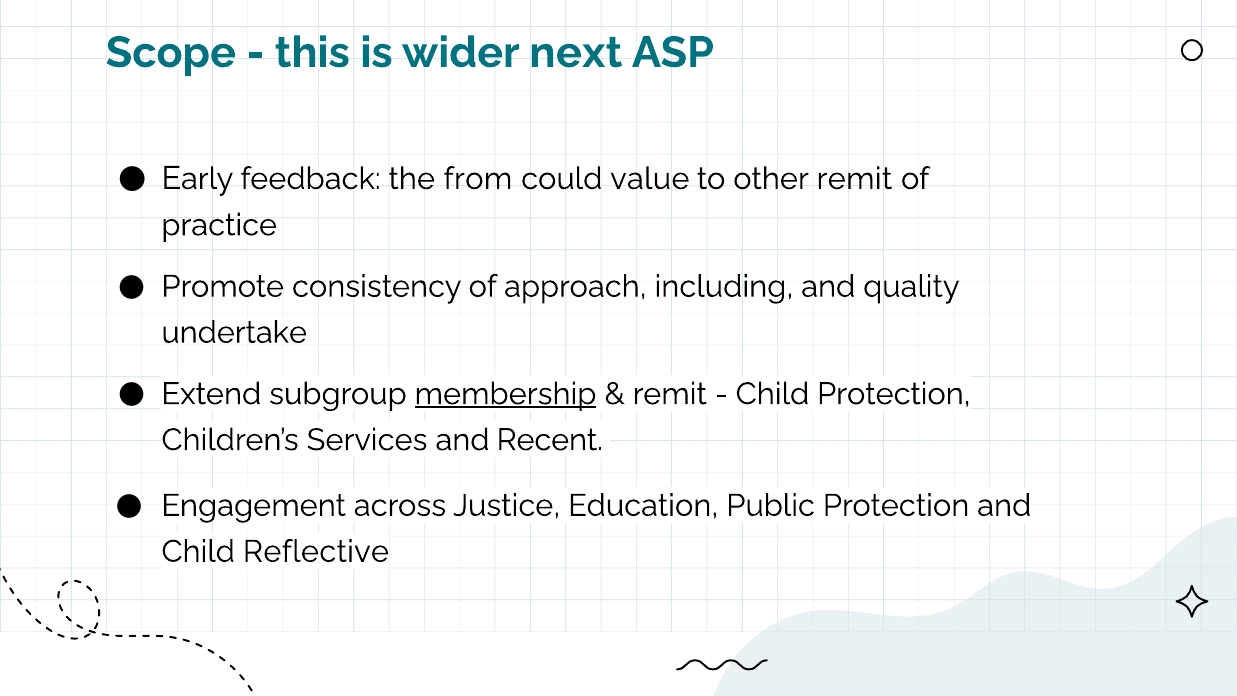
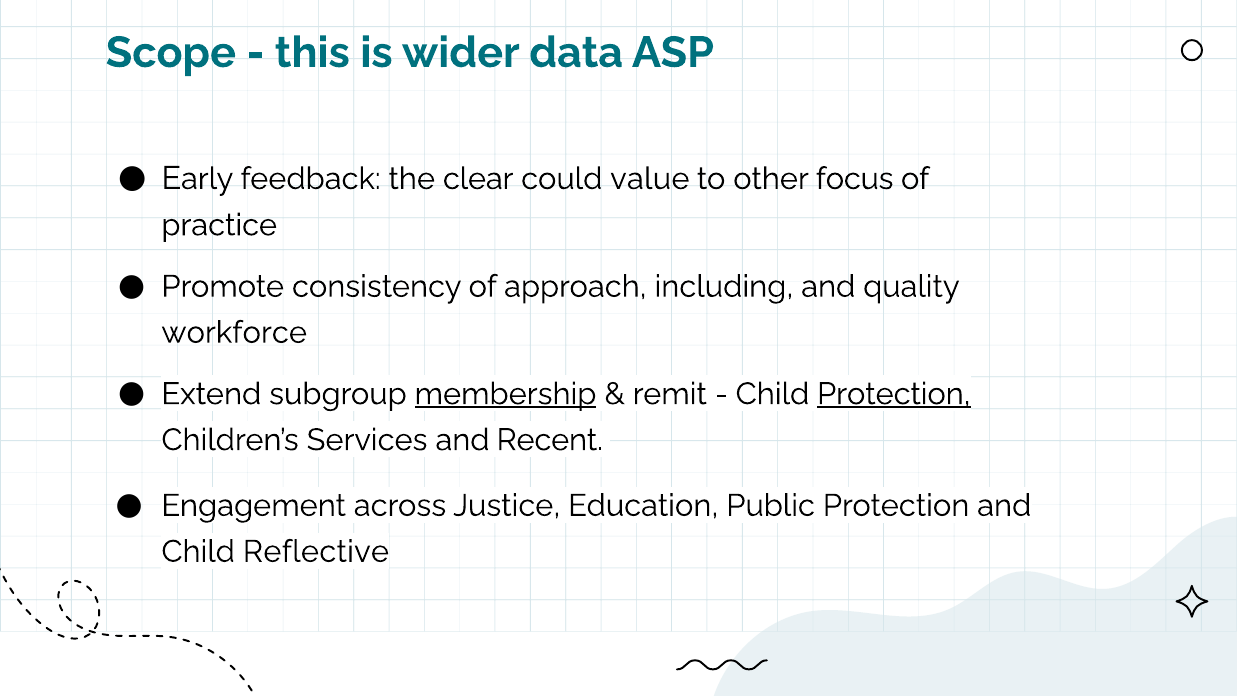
next: next -> data
from: from -> clear
other remit: remit -> focus
undertake: undertake -> workforce
Protection at (894, 394) underline: none -> present
